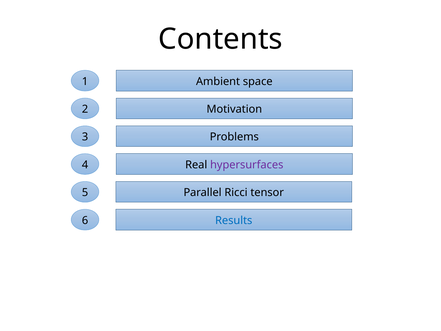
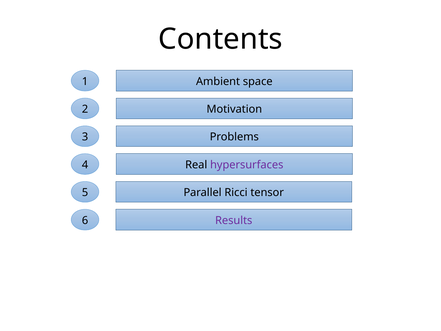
Results colour: blue -> purple
